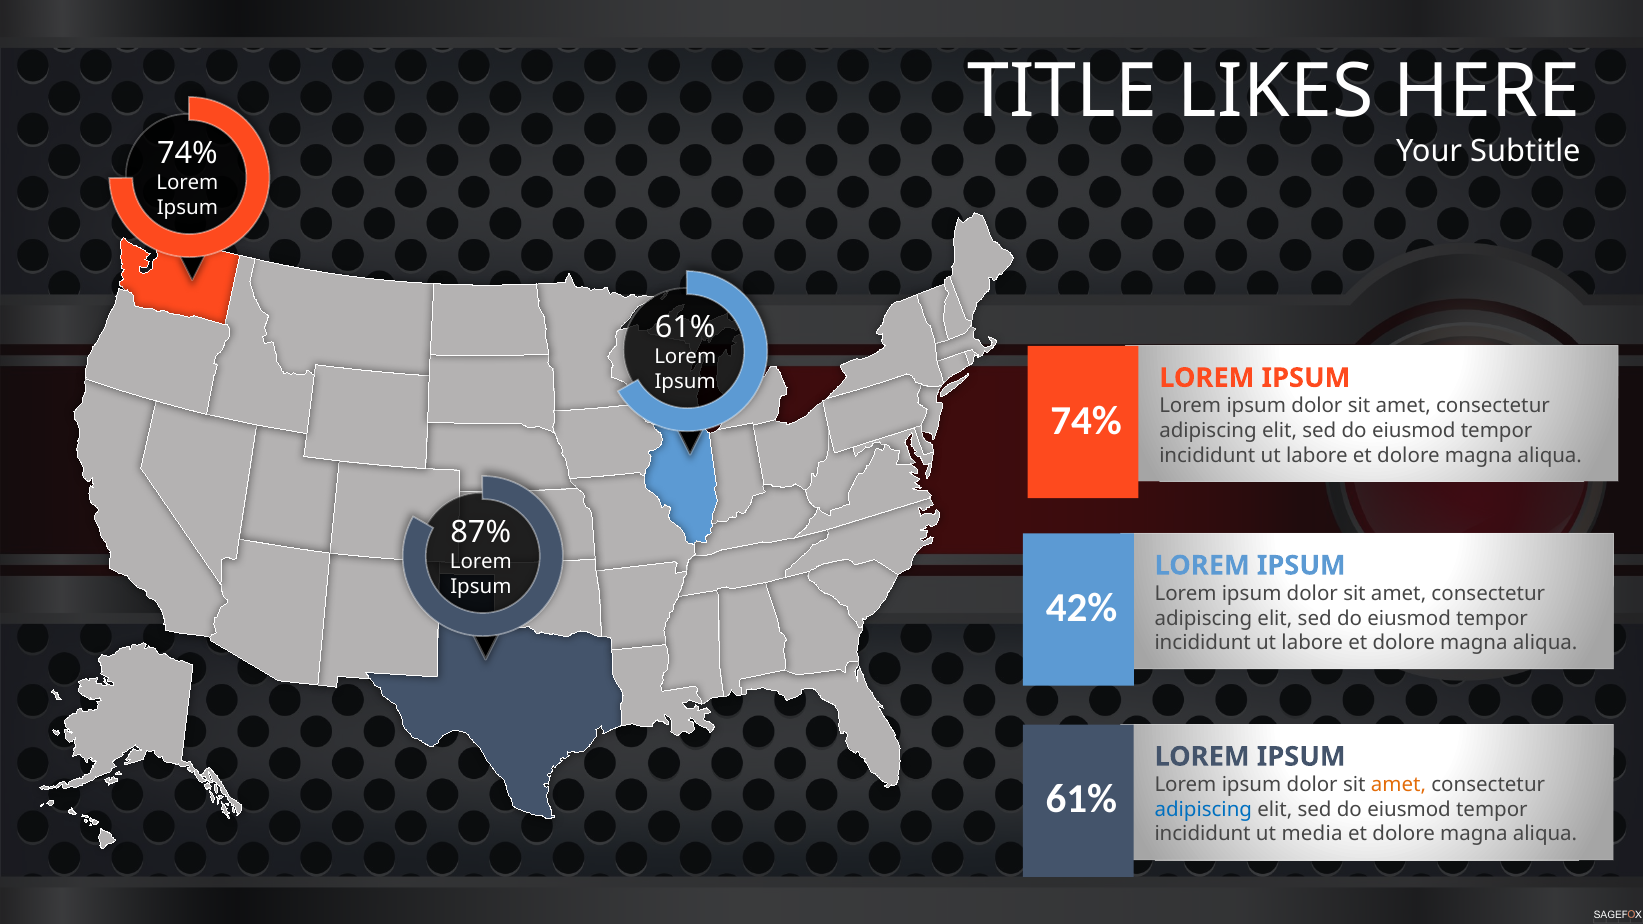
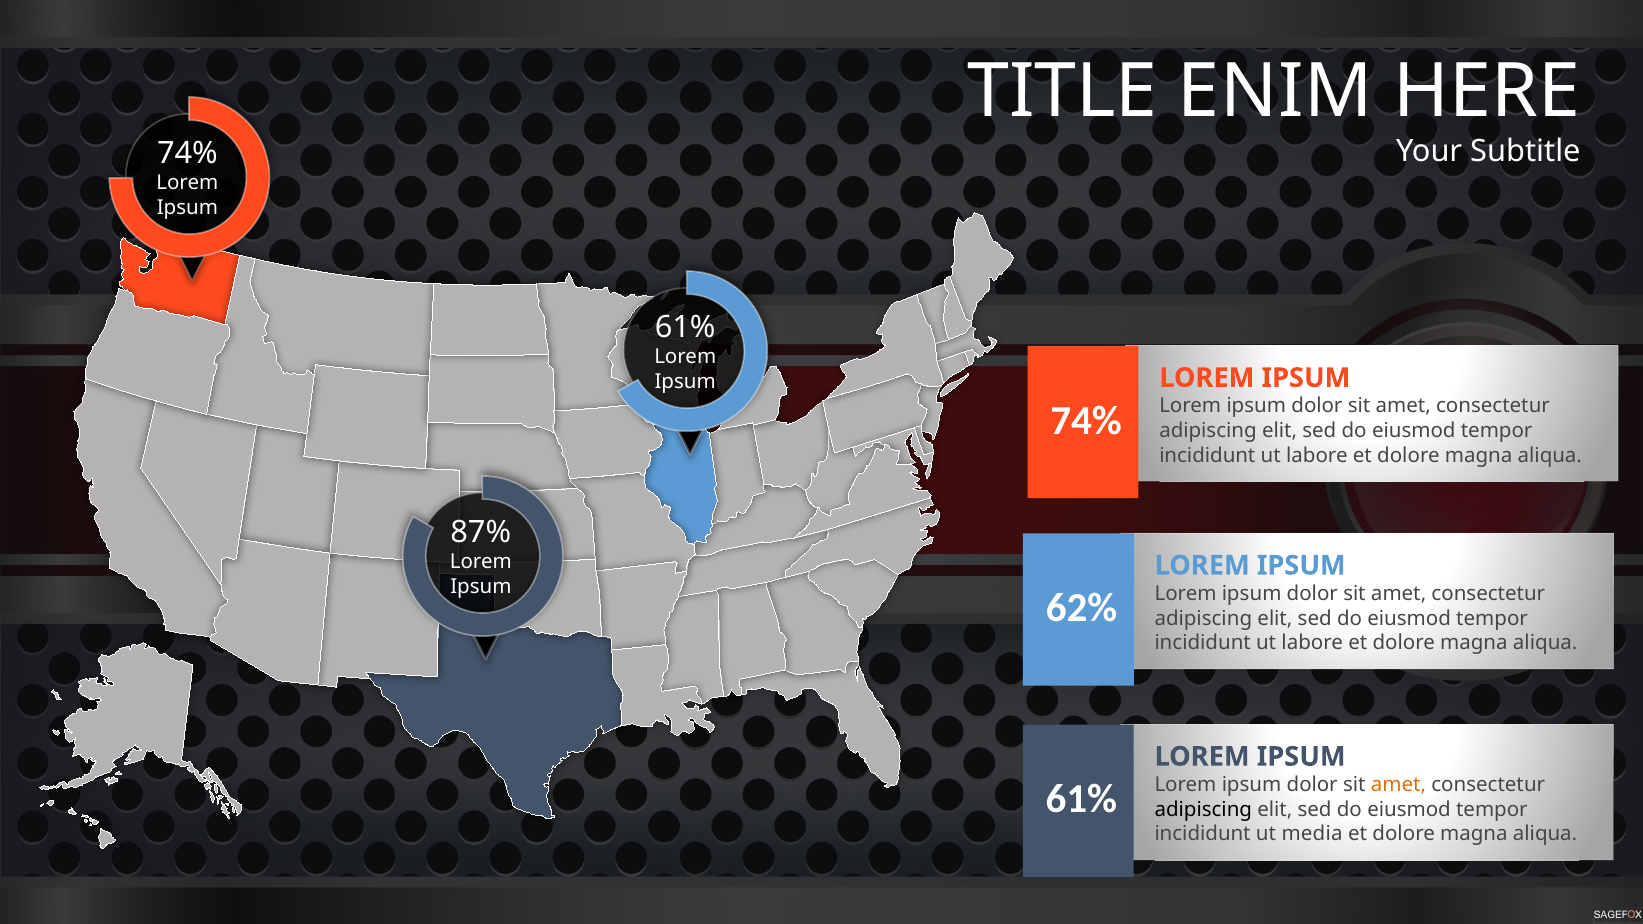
LIKES: LIKES -> ENIM
42%: 42% -> 62%
adipiscing at (1203, 810) colour: blue -> black
